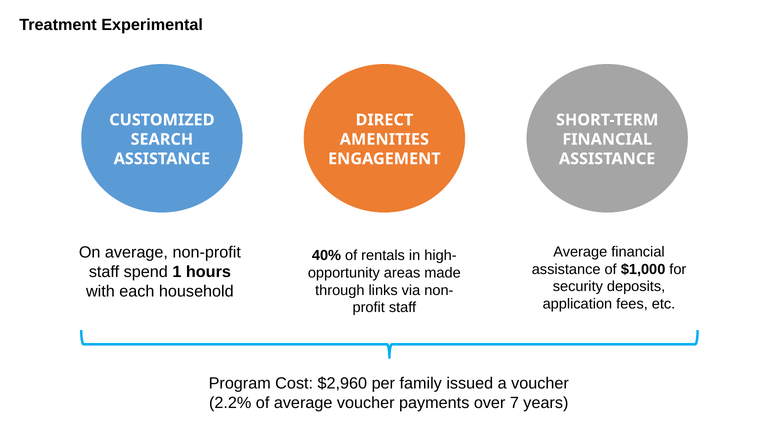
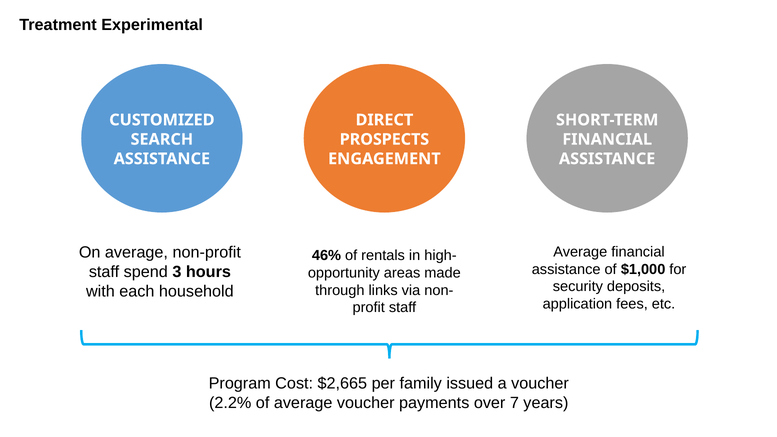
AMENITIES: AMENITIES -> PROSPECTS
40%: 40% -> 46%
1: 1 -> 3
$2,960: $2,960 -> $2,665
